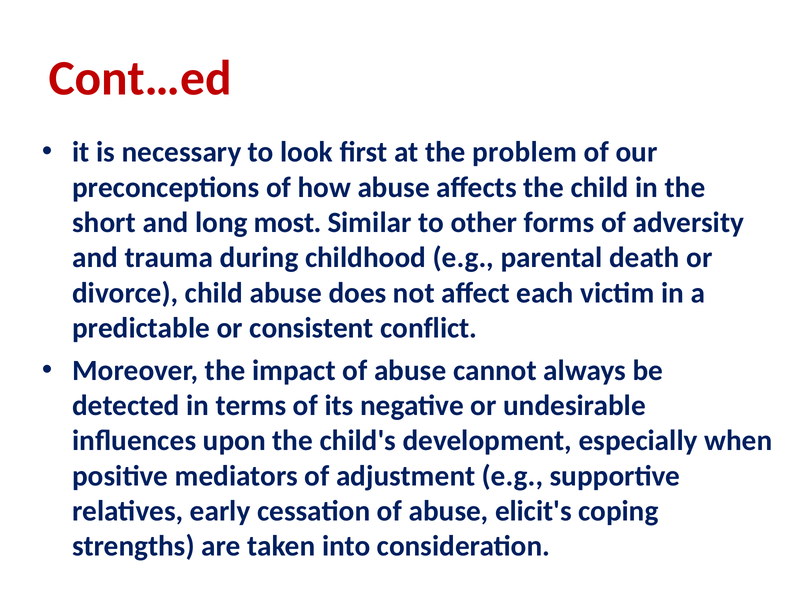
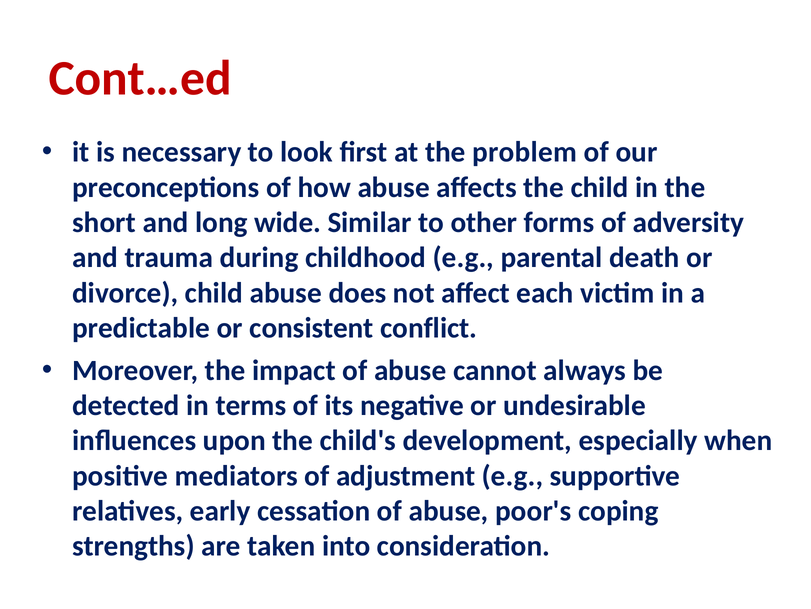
most: most -> wide
elicit's: elicit's -> poor's
